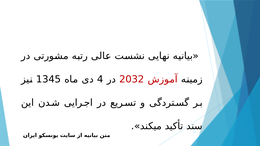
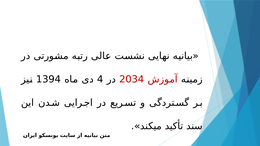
1345: 1345 -> 1394
2032: 2032 -> 2034
